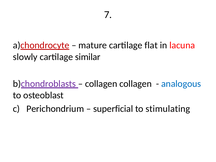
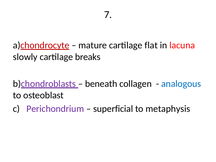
similar: similar -> breaks
collagen at (101, 84): collagen -> beneath
Perichondrium colour: black -> purple
stimulating: stimulating -> metaphysis
